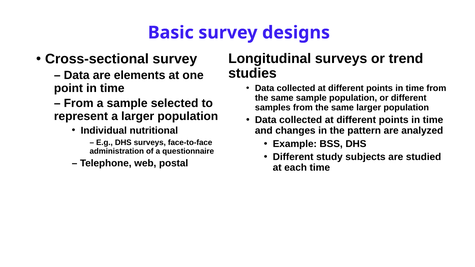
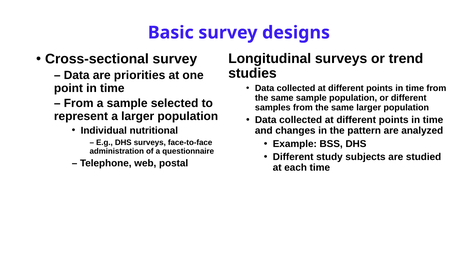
elements: elements -> priorities
